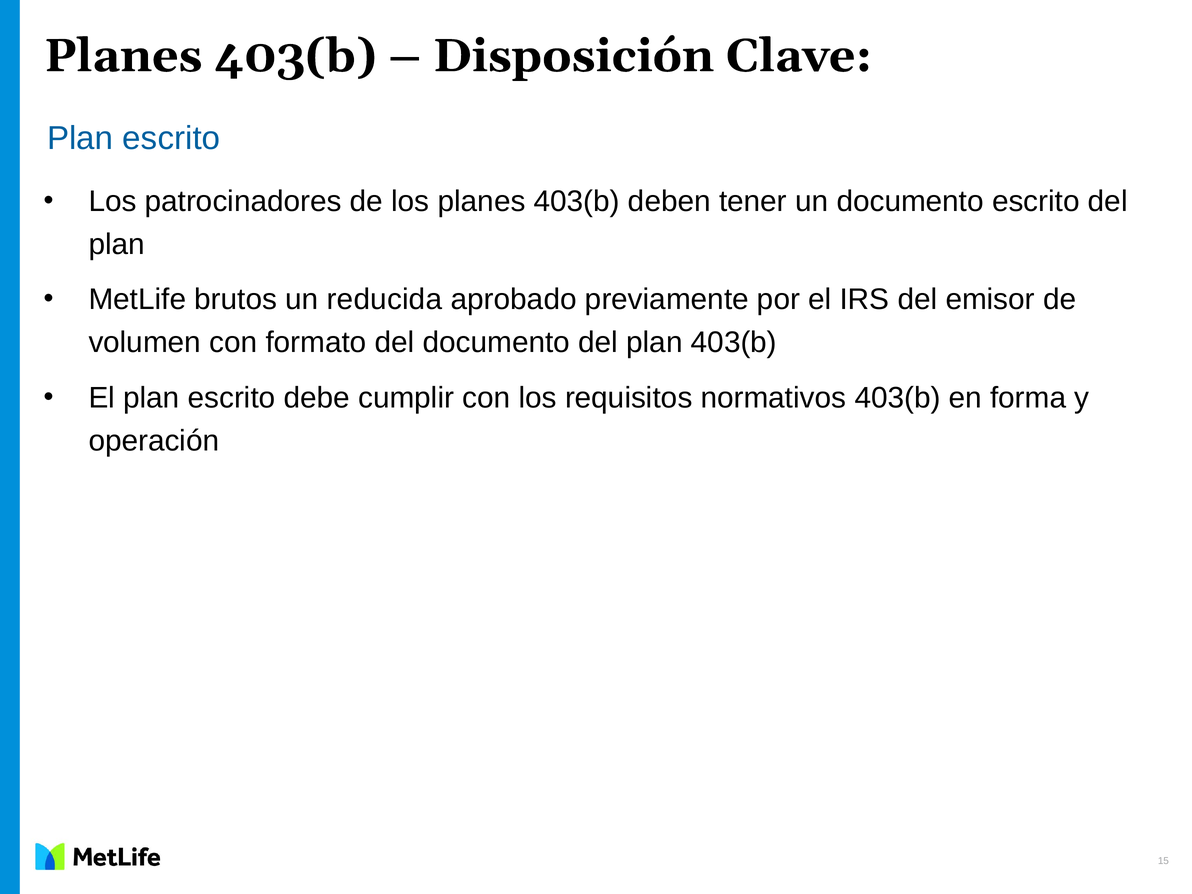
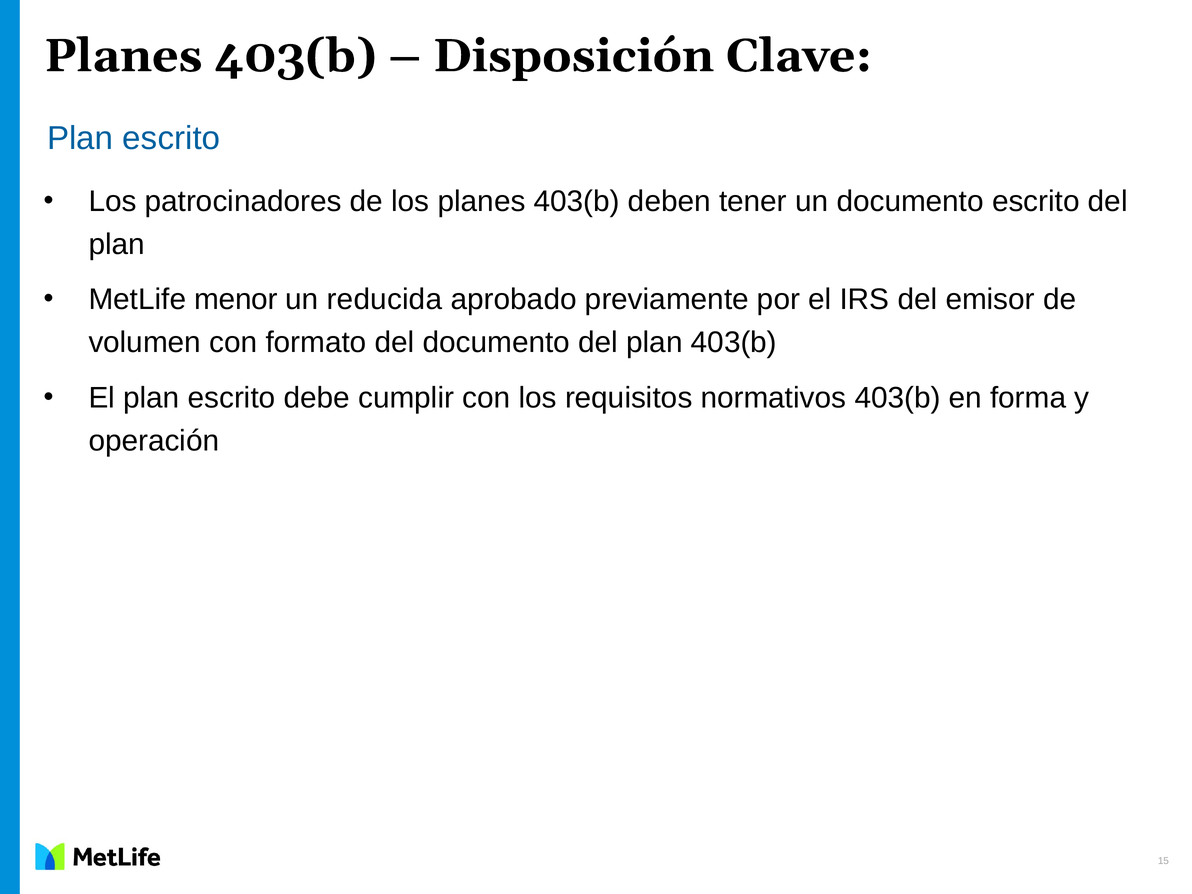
brutos: brutos -> menor
